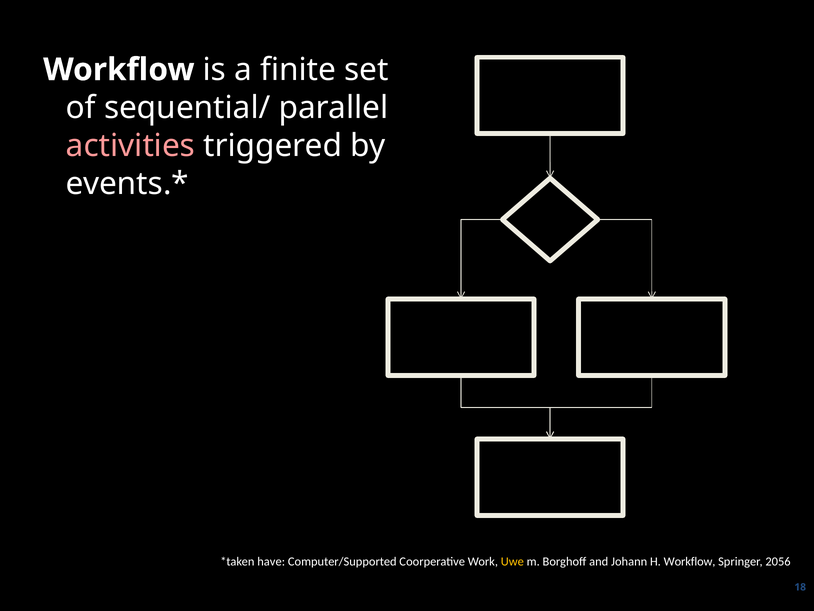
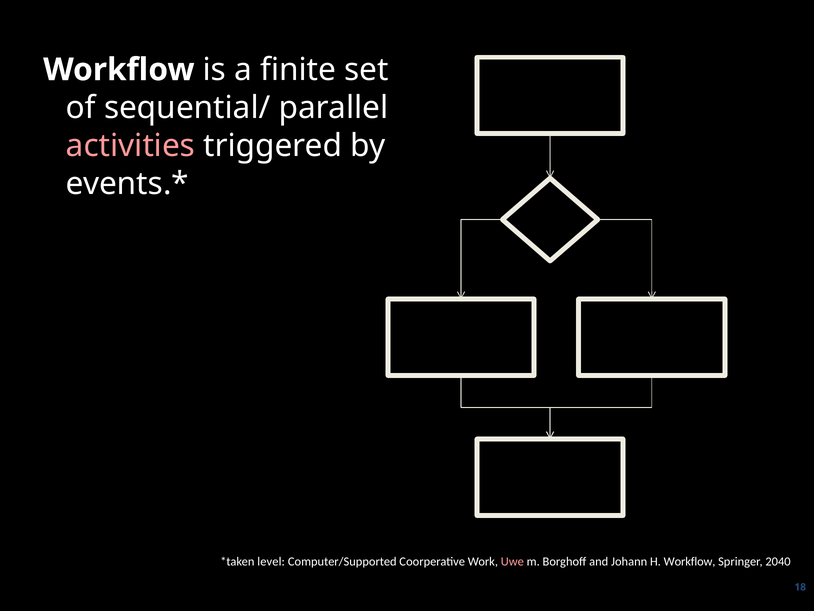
have: have -> level
Uwe colour: yellow -> pink
2056: 2056 -> 2040
